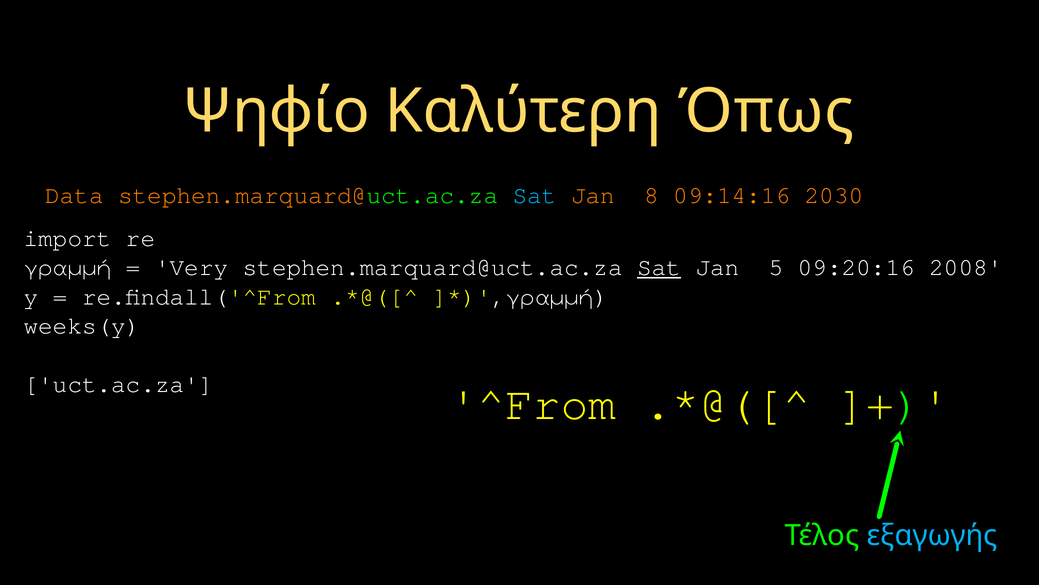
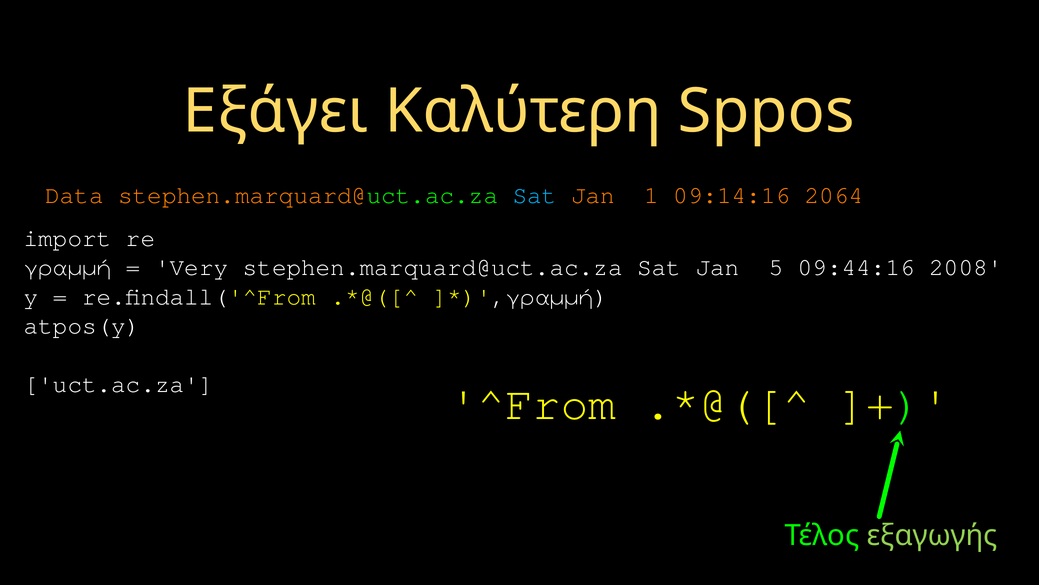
Ψηφίο: Ψηφίο -> Εξάγει
Όπως: Όπως -> Sppos
8: 8 -> 1
2030: 2030 -> 2064
Sat at (659, 267) underline: present -> none
09:20:16: 09:20:16 -> 09:44:16
weeks(y: weeks(y -> atpos(y
εξαγωγής colour: light blue -> light green
